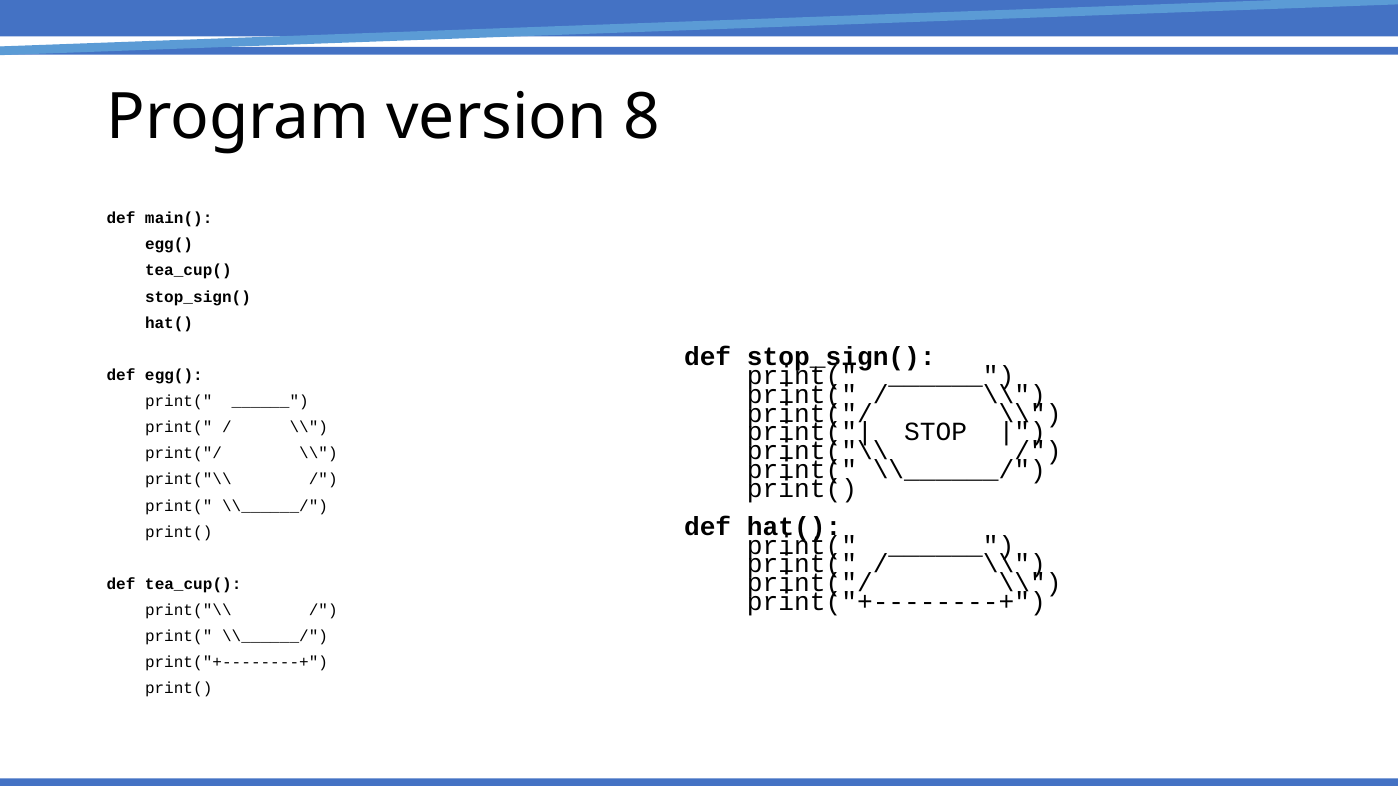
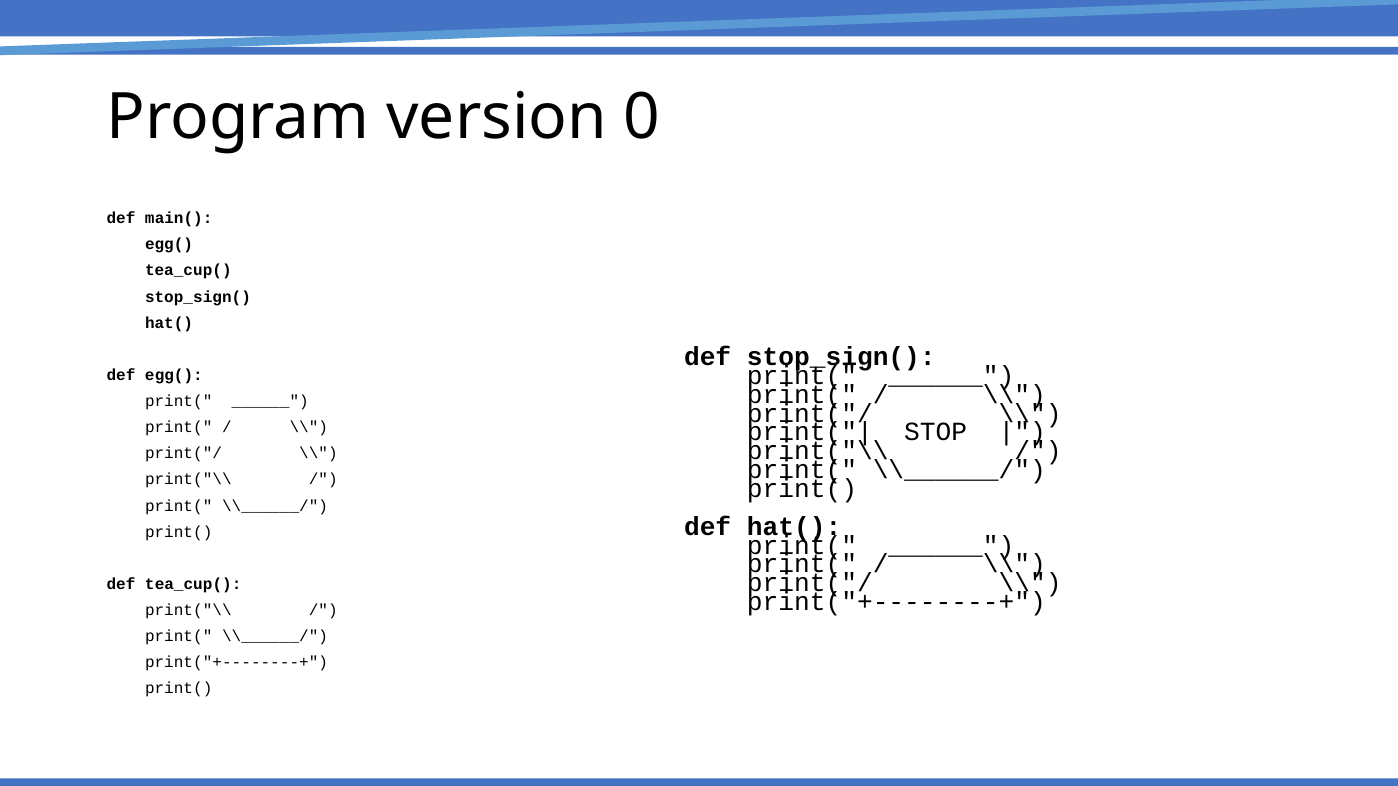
8: 8 -> 0
